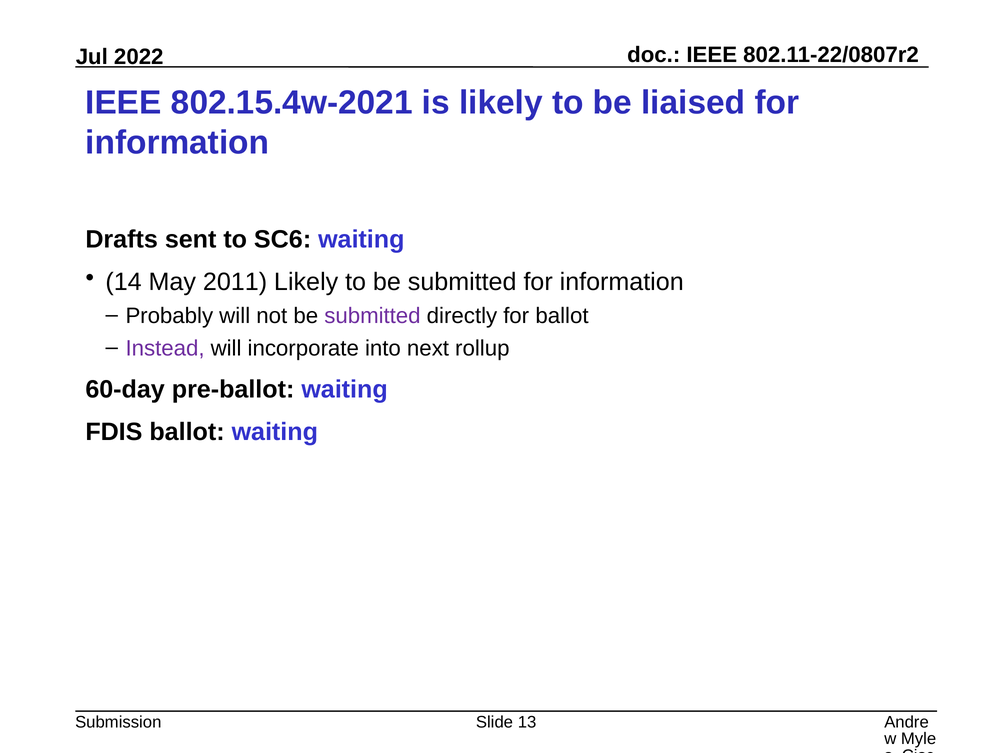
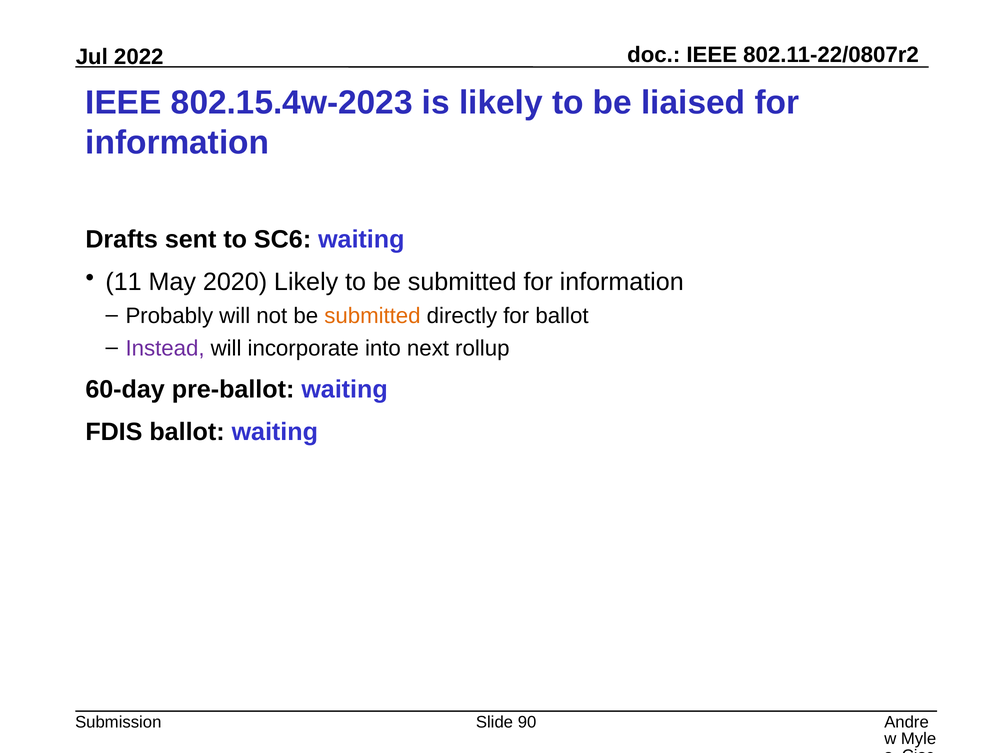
802.15.4w-2021: 802.15.4w-2021 -> 802.15.4w-2023
14: 14 -> 11
2011: 2011 -> 2020
submitted at (372, 316) colour: purple -> orange
13: 13 -> 90
